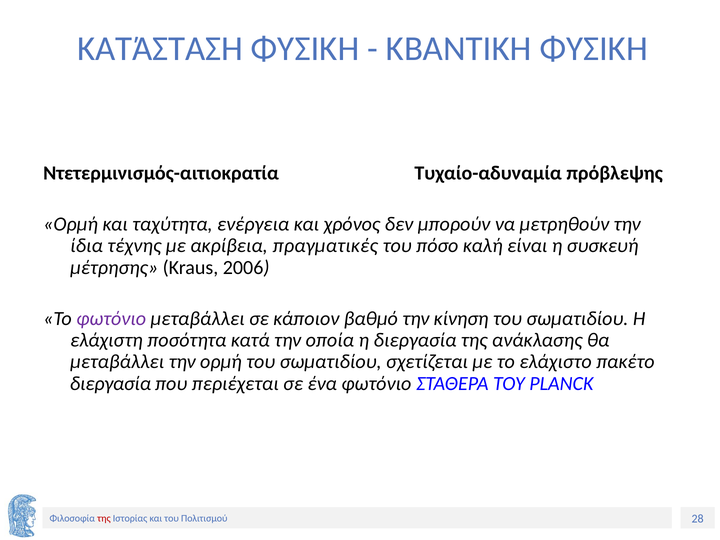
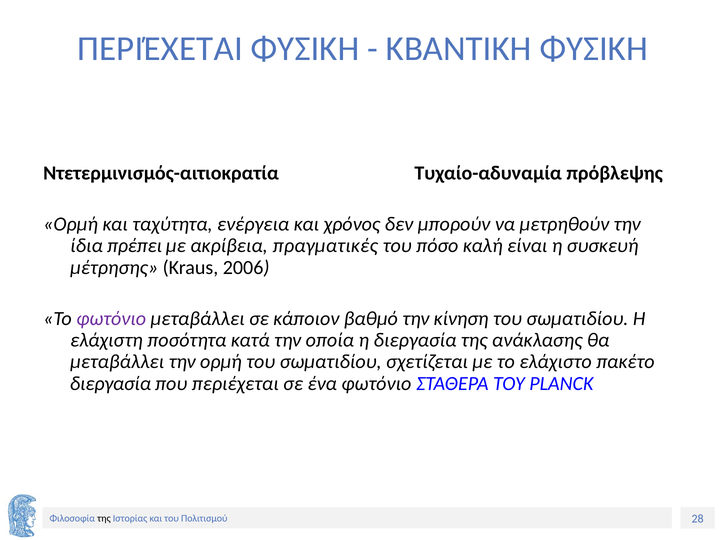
ΚΑΤΆΣΤΑΣΗ at (160, 49): ΚΑΤΆΣΤΑΣΗ -> ΠΕΡΙΈΧΕΤΑΙ
τέχνης: τέχνης -> πρέπει
της at (104, 518) colour: red -> black
